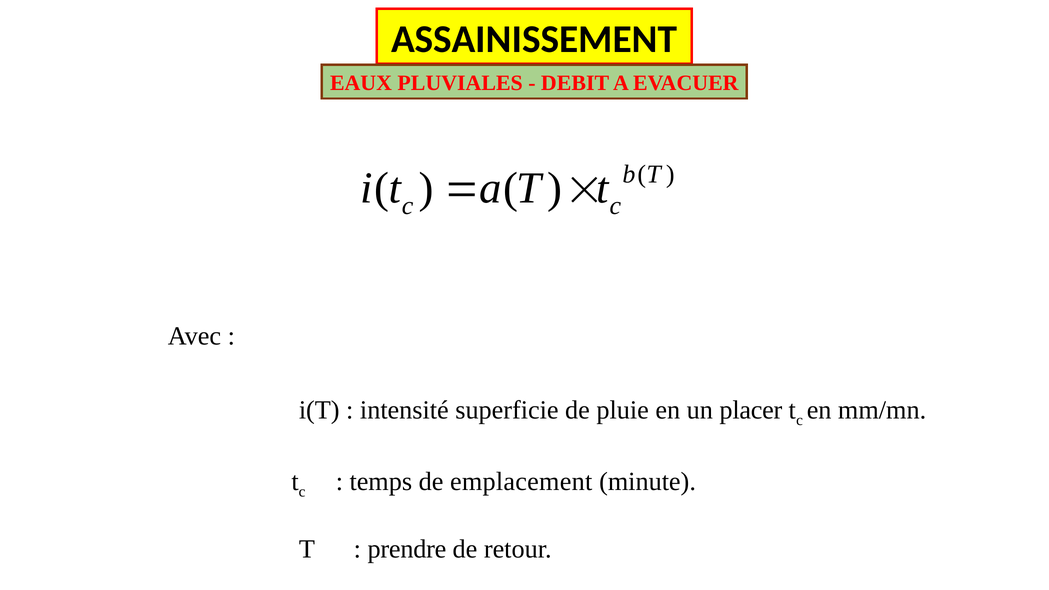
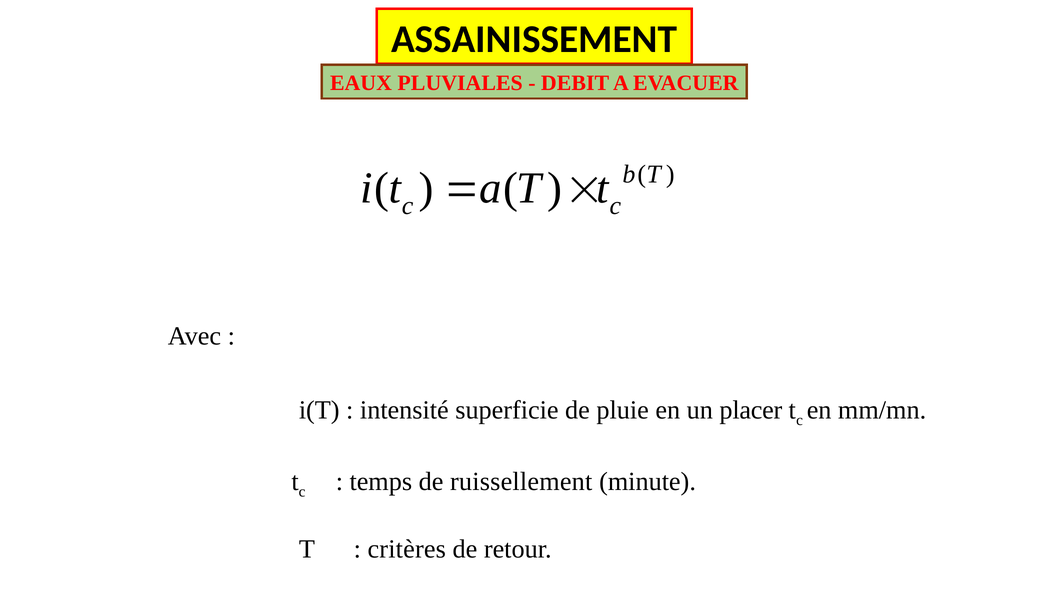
emplacement: emplacement -> ruissellement
prendre: prendre -> critères
